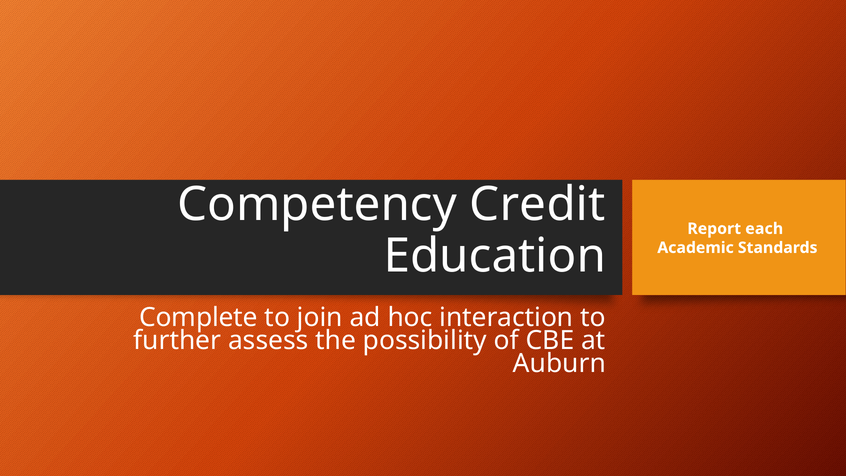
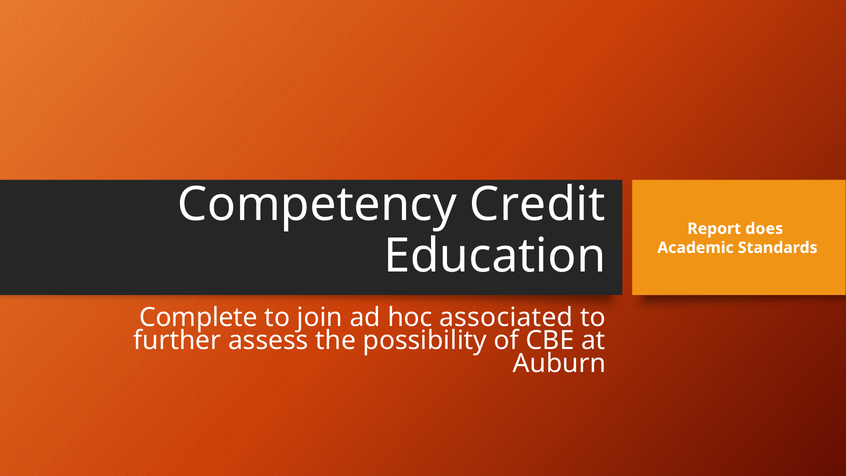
each: each -> does
interaction: interaction -> associated
